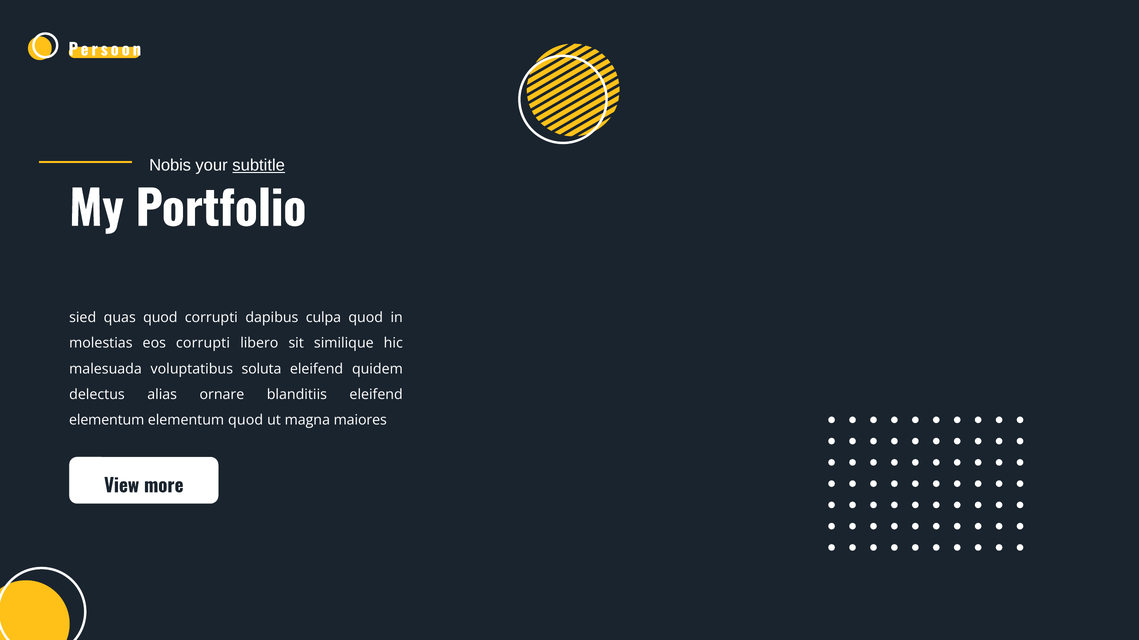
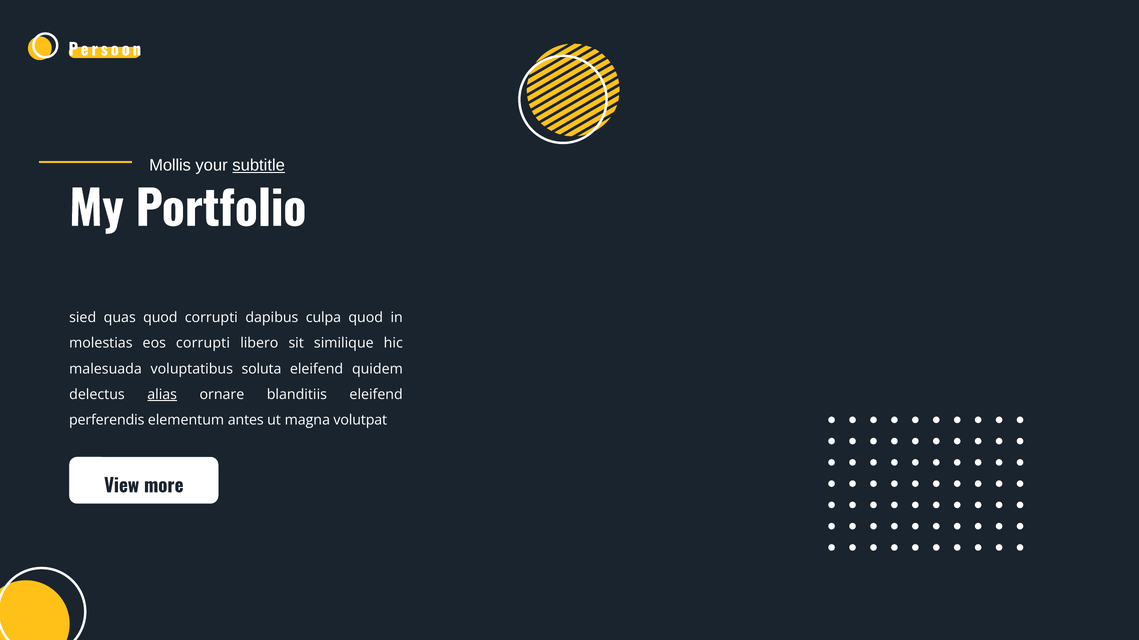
Nobis: Nobis -> Mollis
alias underline: none -> present
elementum at (107, 420): elementum -> perferendis
elementum quod: quod -> antes
maiores: maiores -> volutpat
